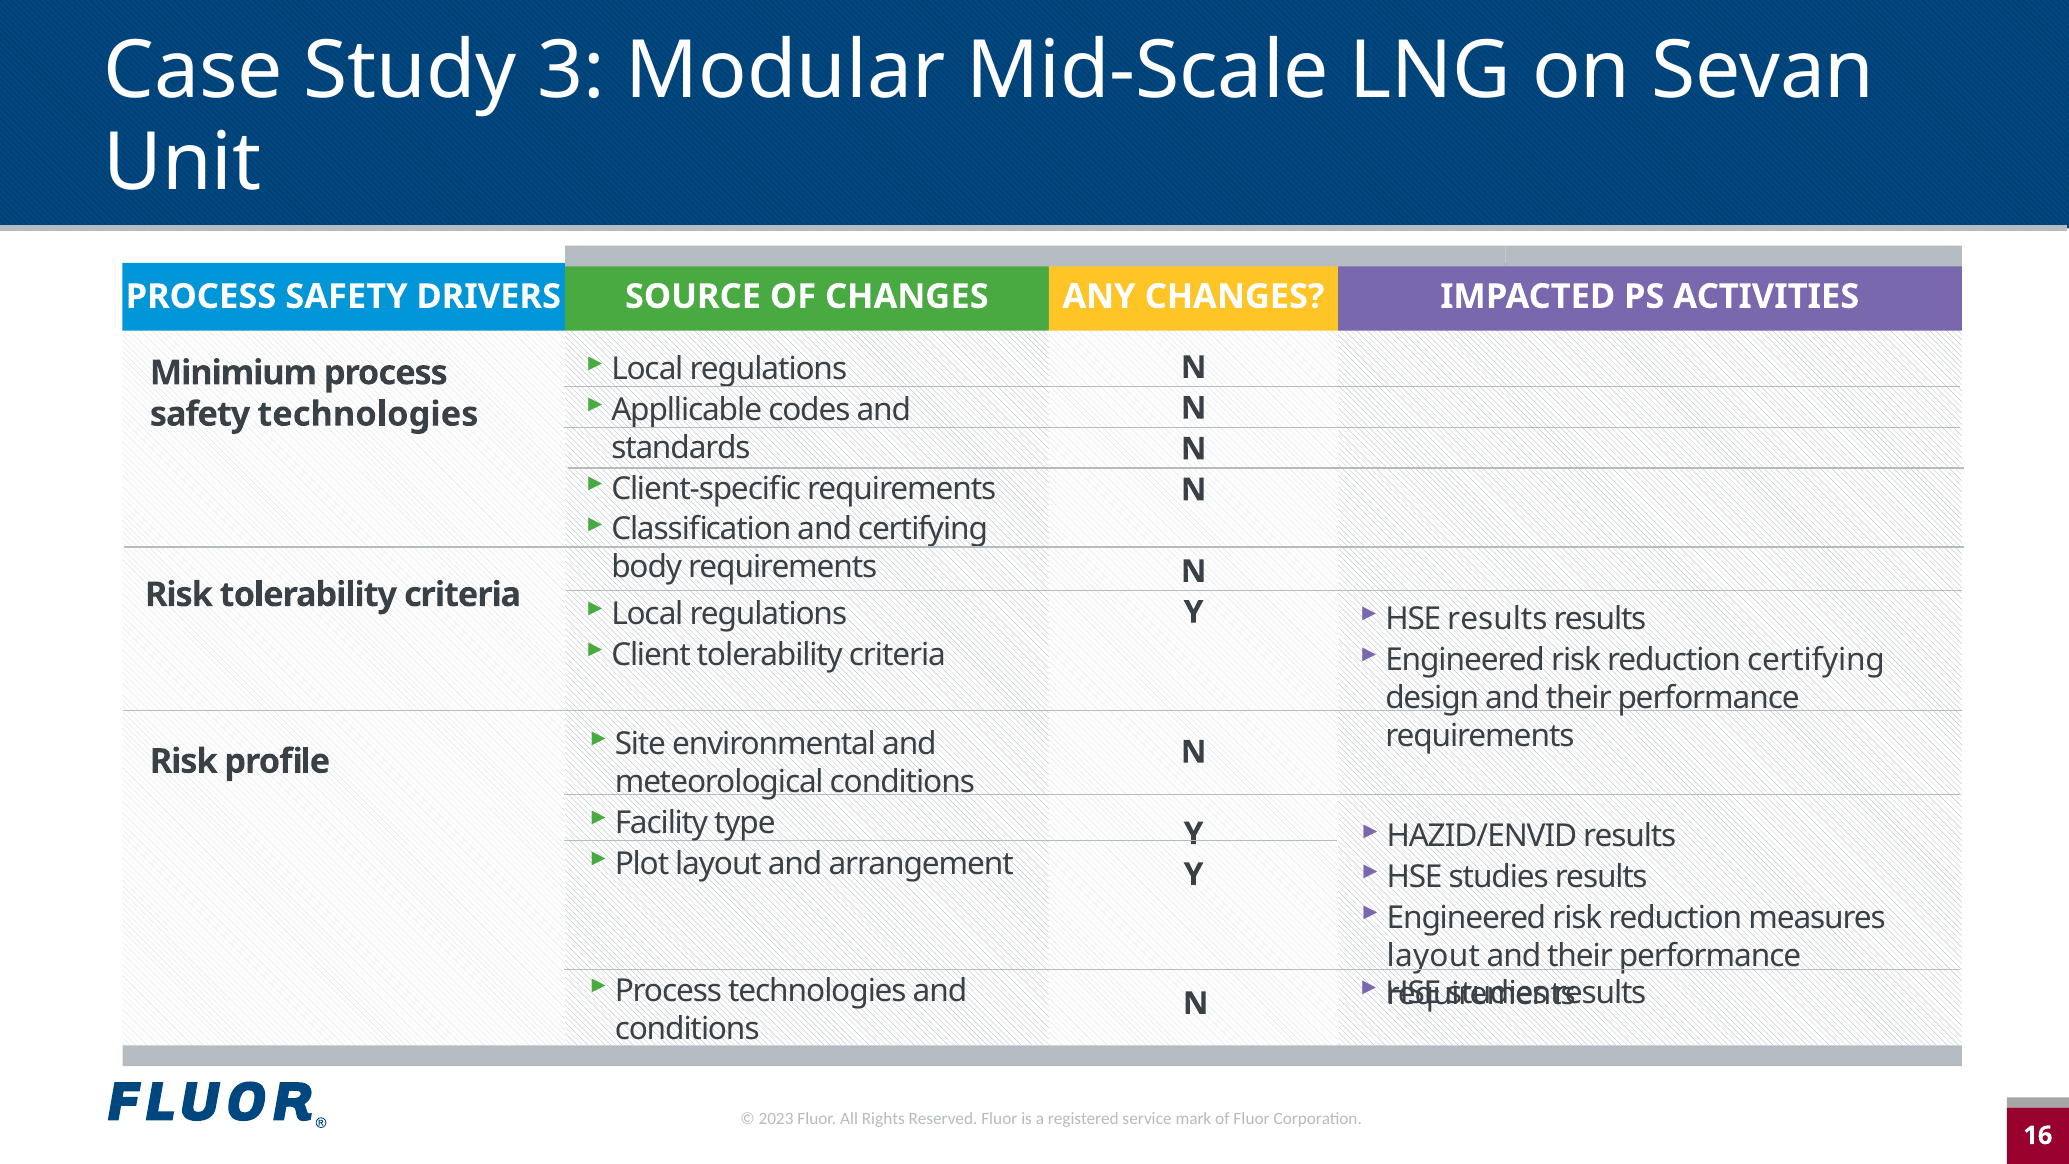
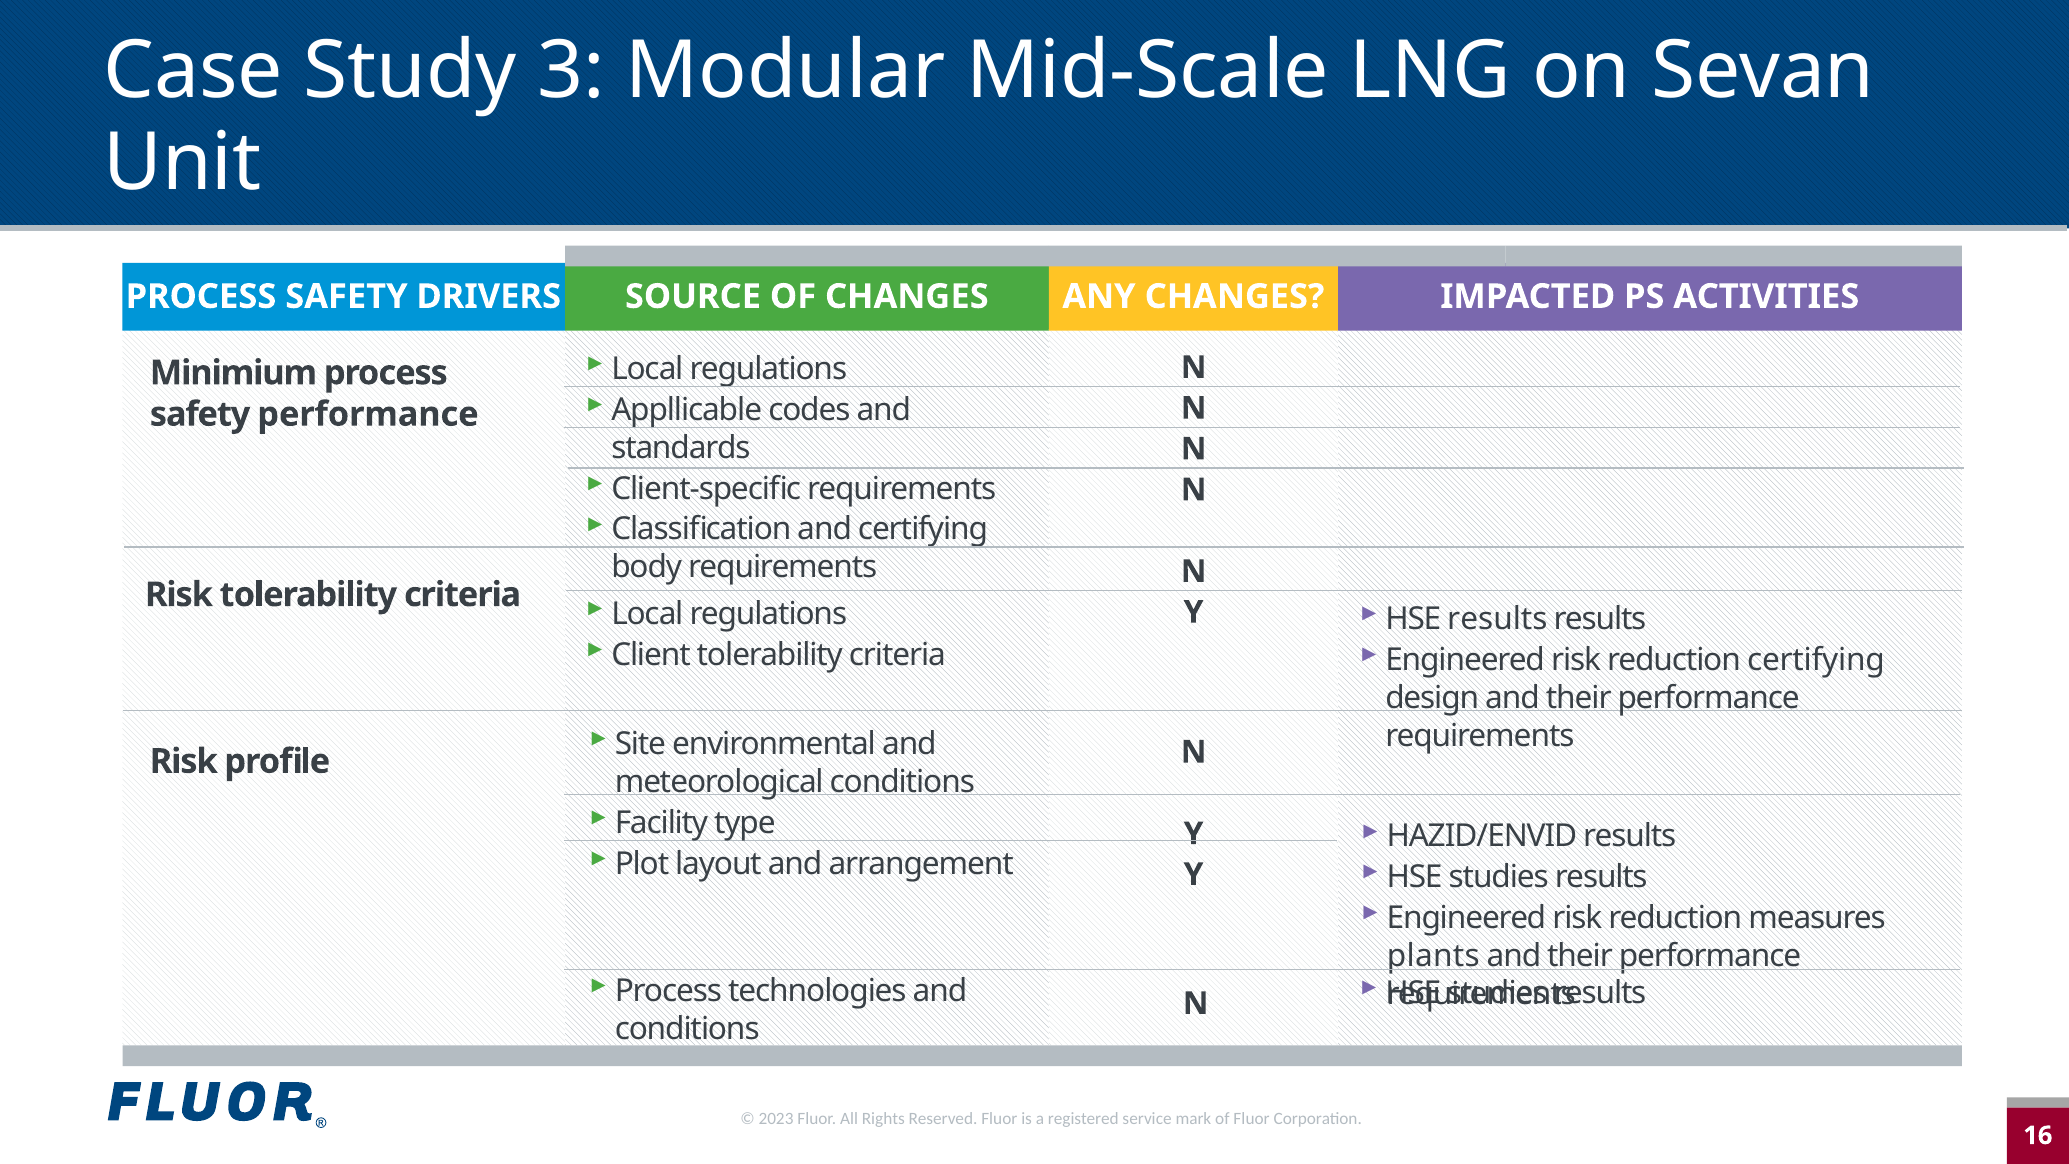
safety technologies: technologies -> performance
layout at (1433, 956): layout -> plants
